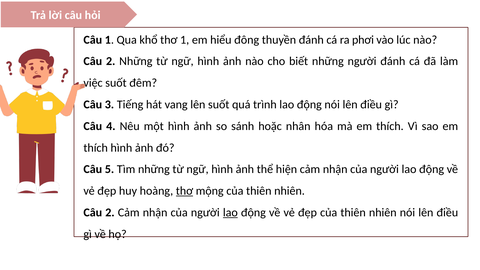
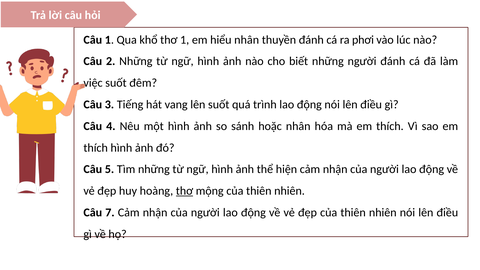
hiểu đông: đông -> nhân
2 at (110, 213): 2 -> 7
lao at (230, 213) underline: present -> none
